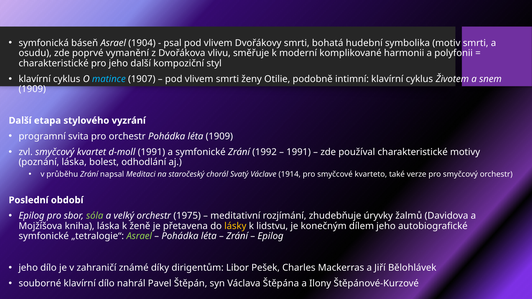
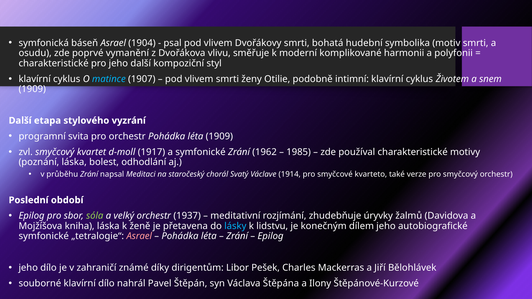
d-moll 1991: 1991 -> 1917
1992: 1992 -> 1962
1991 at (299, 152): 1991 -> 1985
1975: 1975 -> 1937
lásky colour: yellow -> light blue
Asrael at (139, 236) colour: light green -> pink
